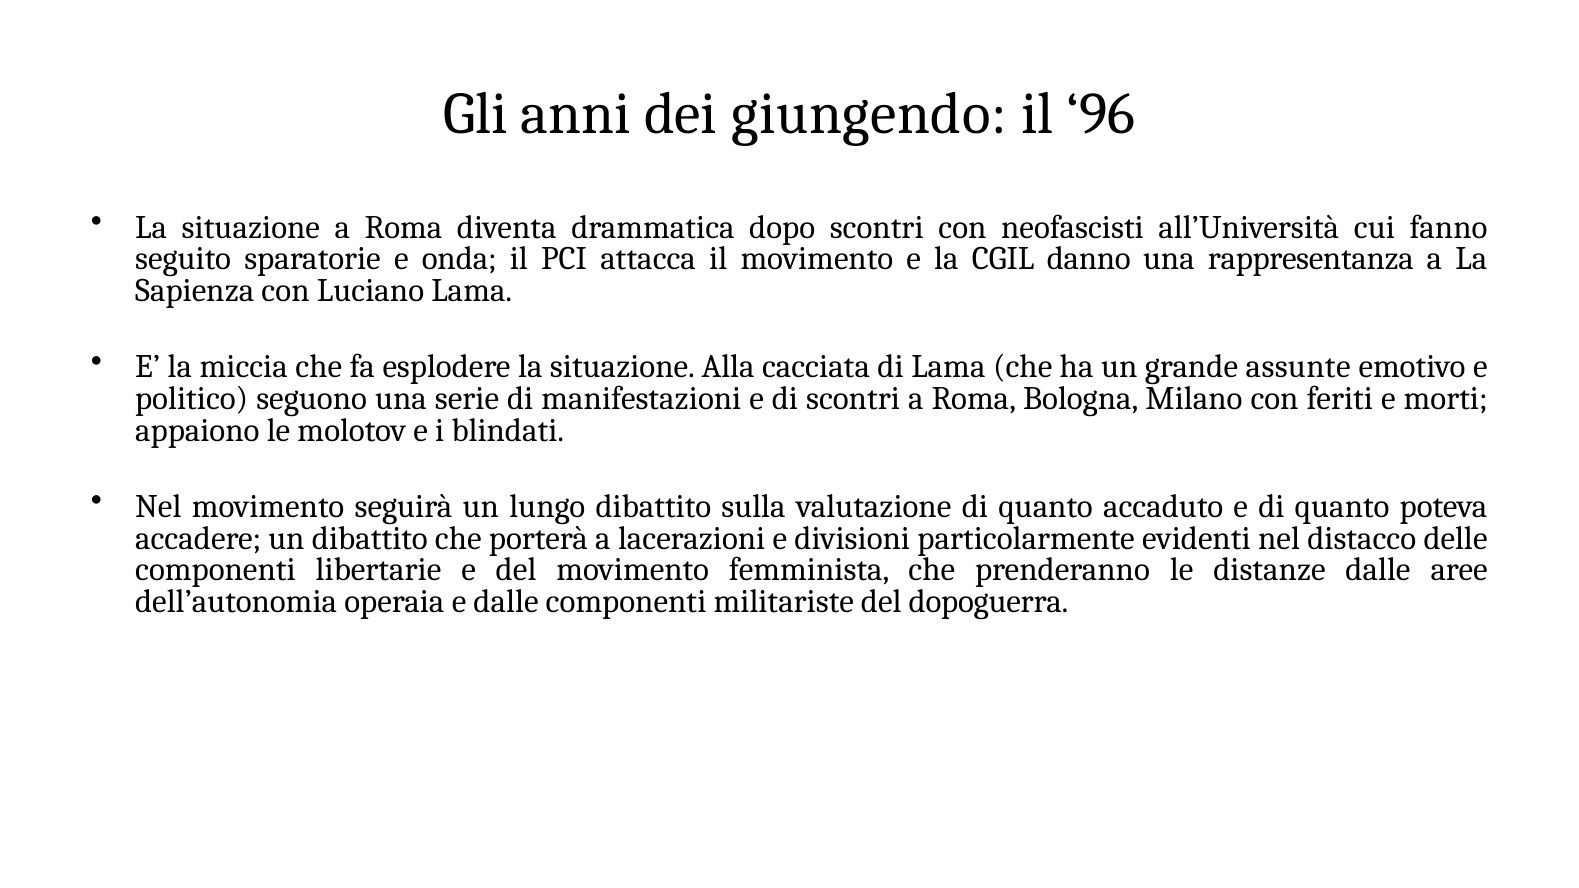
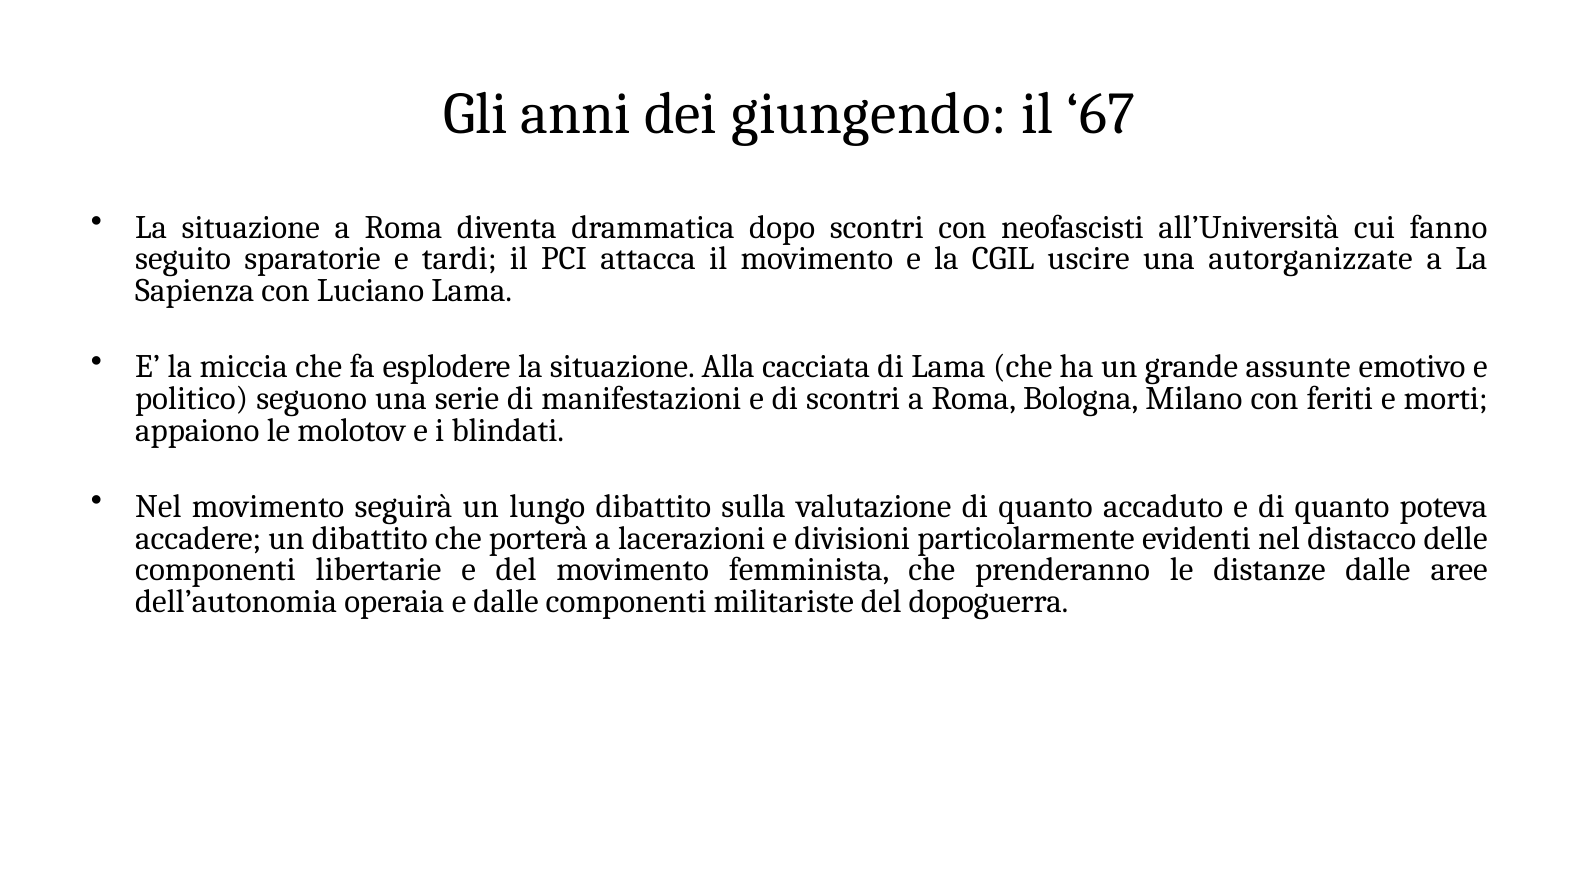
96: 96 -> 67
onda: onda -> tardi
danno: danno -> uscire
rappresentanza: rappresentanza -> autorganizzate
